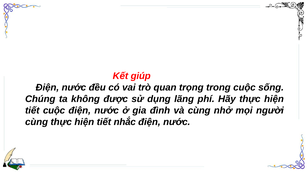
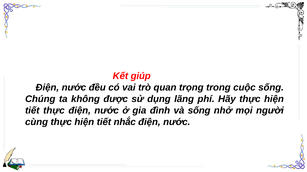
tiết cuộc: cuộc -> thực
và cùng: cùng -> sống
